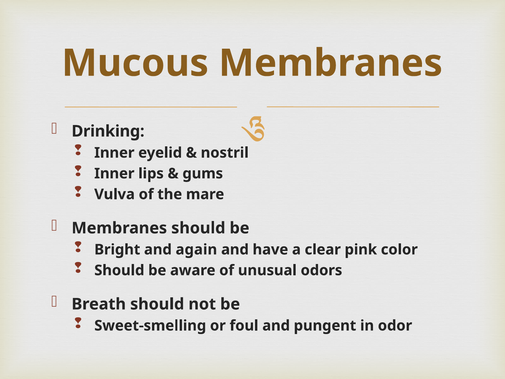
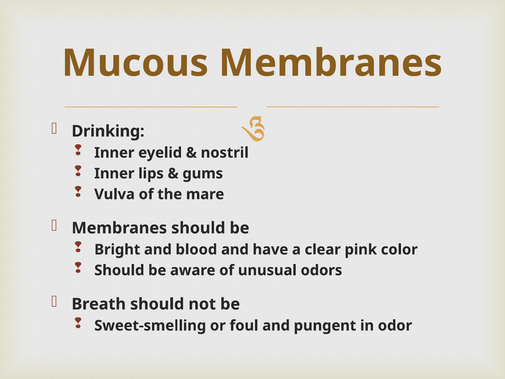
again: again -> blood
